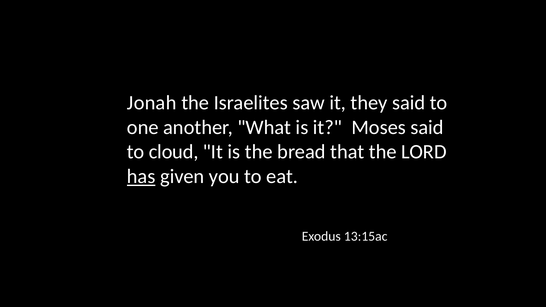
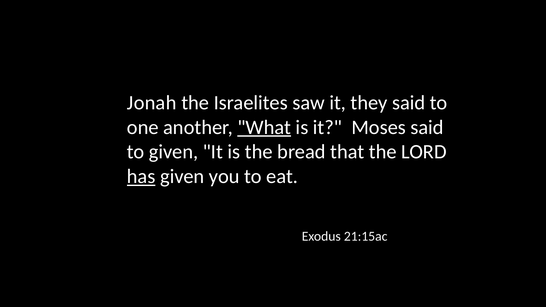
What underline: none -> present
to cloud: cloud -> given
13:15ac: 13:15ac -> 21:15ac
